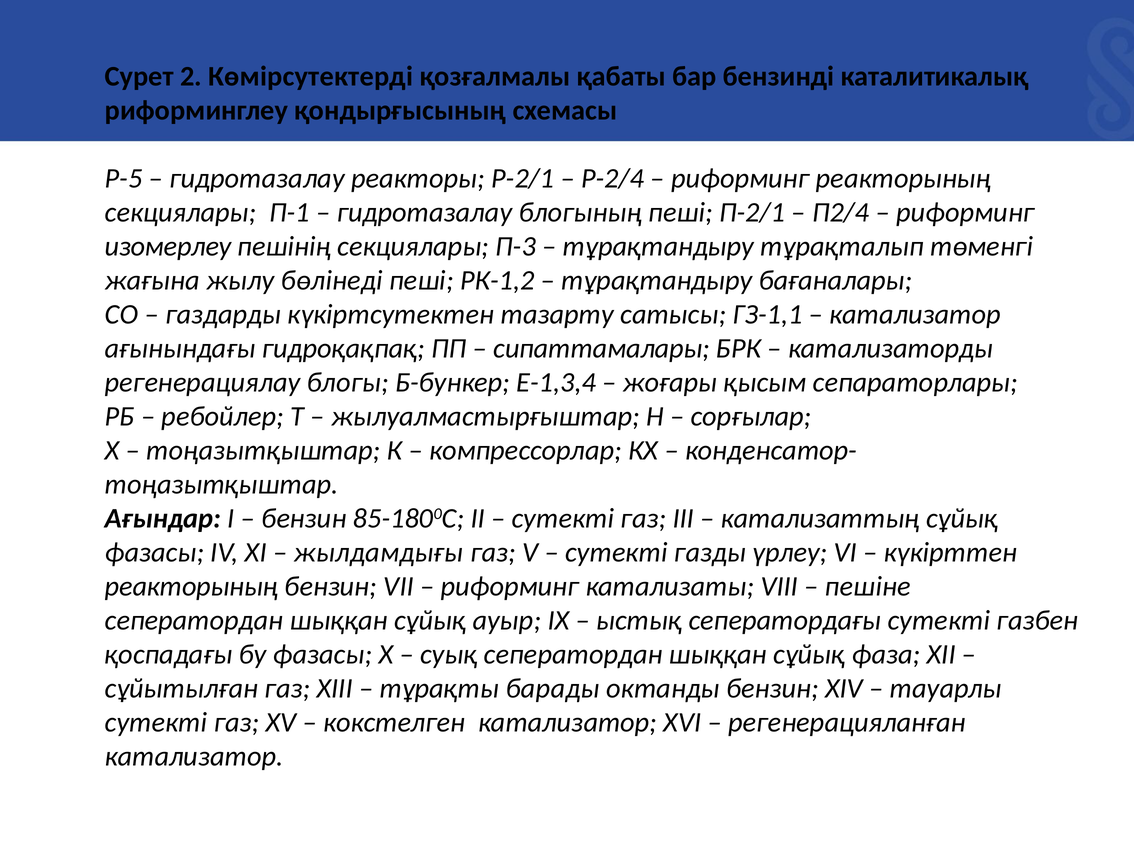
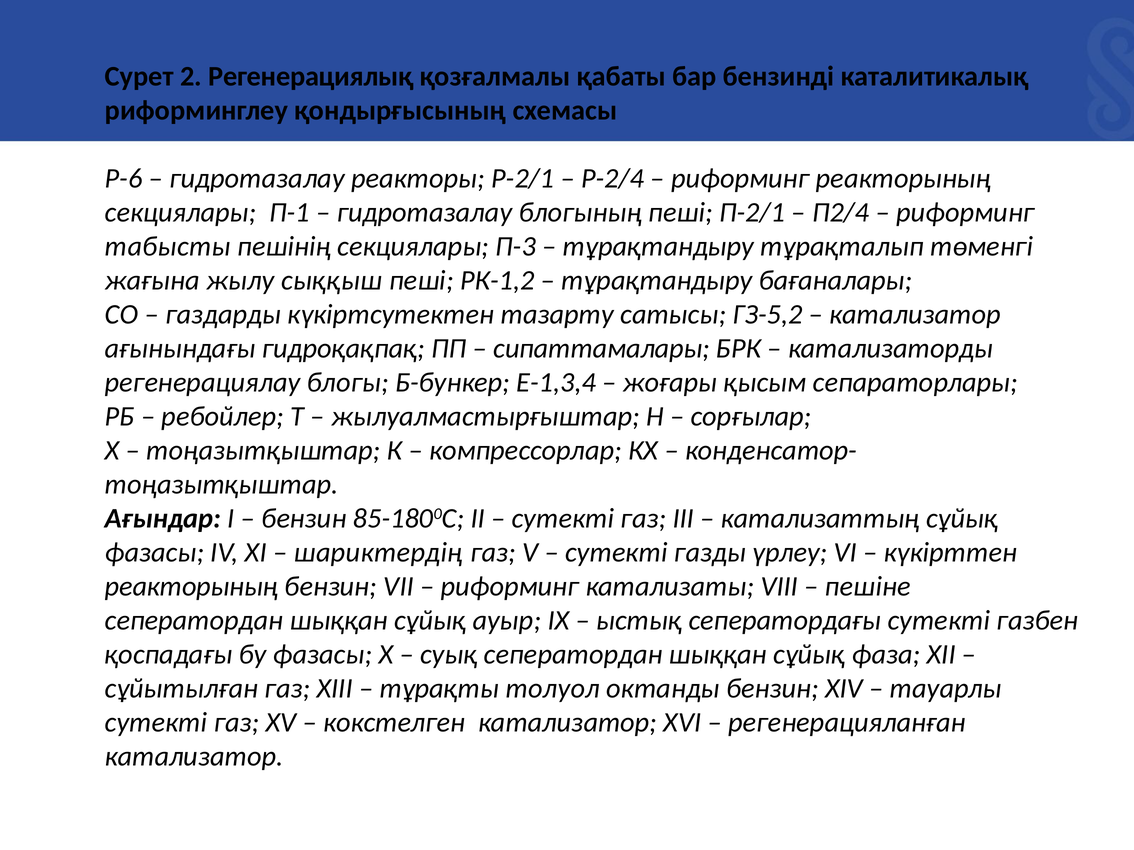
Көмірсутектерді: Көмірсутектерді -> Регенерациялық
Р-5: Р-5 -> Р-6
изомерлеу: изомерлеу -> табысты
бөлінеді: бөлінеді -> сыққыш
ГЗ-1,1: ГЗ-1,1 -> ГЗ-5,2
жылдамдығы: жылдамдығы -> шариктердің
барады: барады -> толуол
